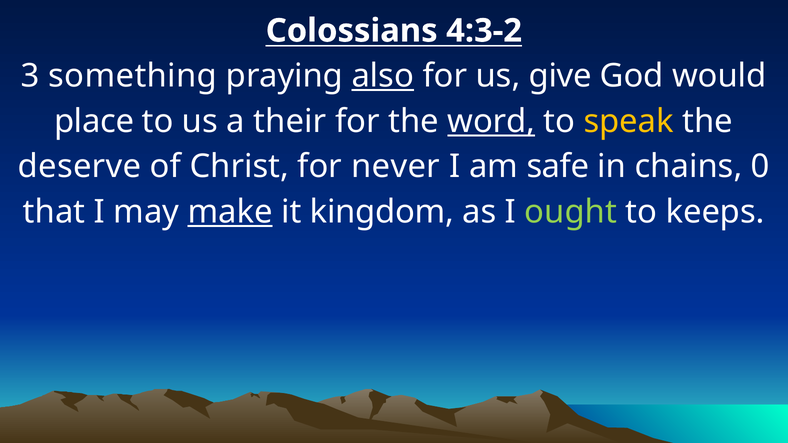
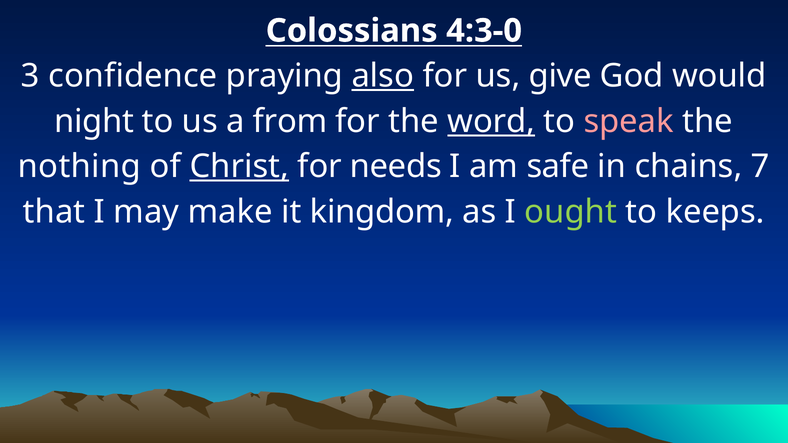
4:3-2: 4:3-2 -> 4:3-0
something: something -> confidence
place: place -> night
their: their -> from
speak colour: yellow -> pink
deserve: deserve -> nothing
Christ underline: none -> present
never: never -> needs
0: 0 -> 7
make underline: present -> none
